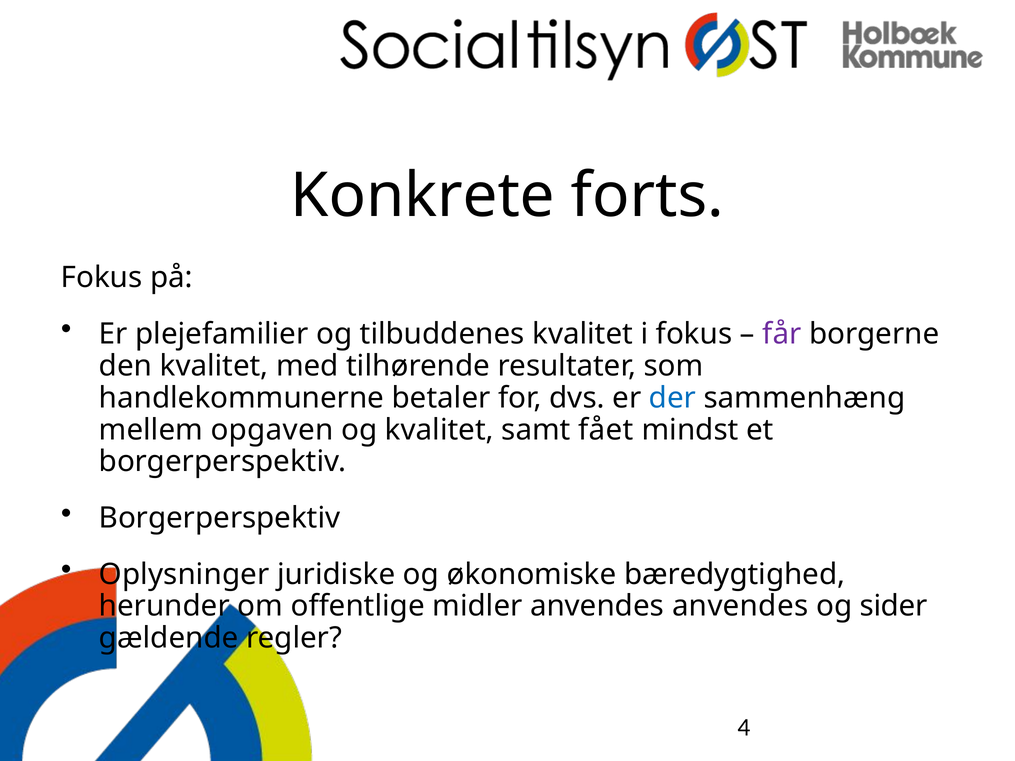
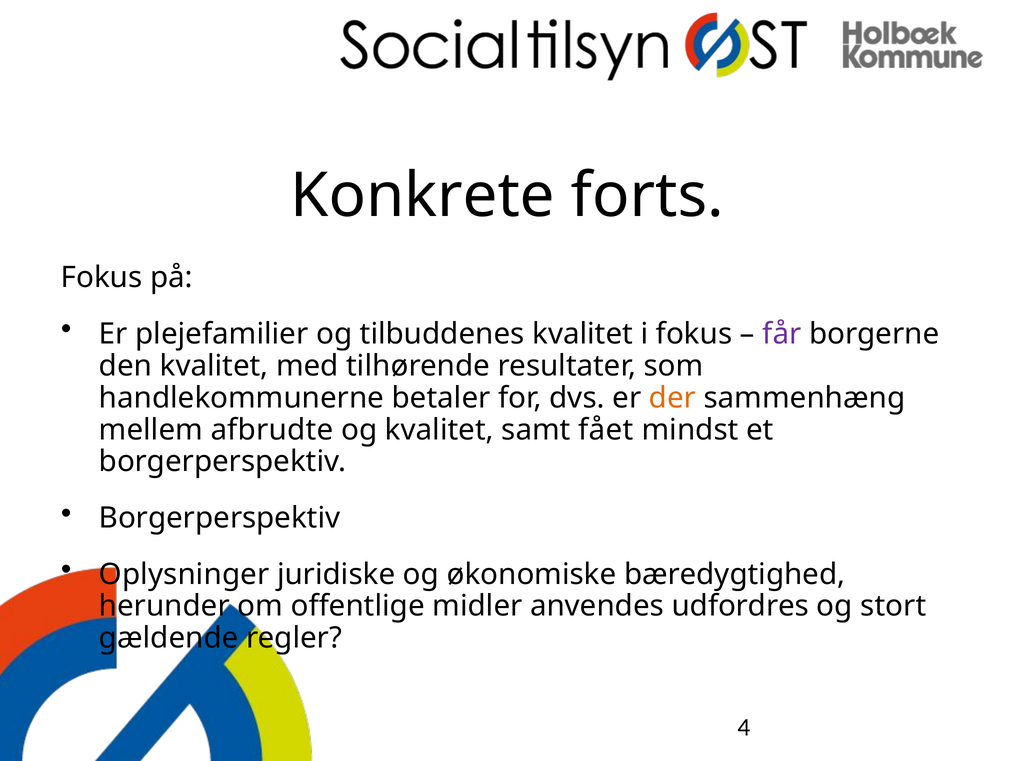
der colour: blue -> orange
opgaven: opgaven -> afbrudte
anvendes anvendes: anvendes -> udfordres
sider: sider -> stort
